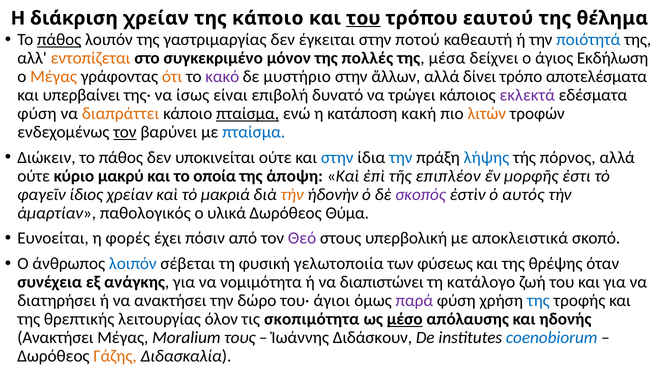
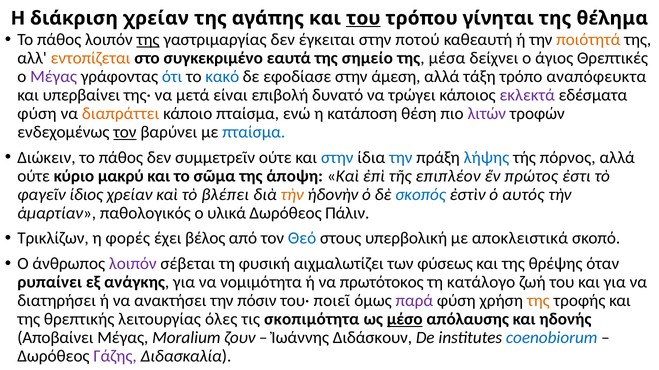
της κάποιο: κάποιο -> αγάπης
εαυτού: εαυτού -> γίνηται
πάθος at (59, 40) underline: present -> none
της at (148, 40) underline: none -> present
ποιότητά colour: blue -> orange
μόνον: μόνον -> εαυτά
πολλές: πολλές -> σημείο
Εκδήλωση: Εκδήλωση -> Θρεπτικές
Μέγας at (54, 77) colour: orange -> purple
ότι colour: orange -> blue
κακό colour: purple -> blue
μυστήριο: μυστήριο -> εφοδίασε
ἄλλων: ἄλλων -> άμεση
δίνει: δίνει -> τάξη
αποτελέσματα: αποτελέσματα -> αναπόφευκτα
ίσως: ίσως -> μετά
πταίσμα at (248, 114) underline: present -> none
κακή: κακή -> θέση
λιτών colour: orange -> purple
υποκινείται: υποκινείται -> συμμετρεῖν
οποία: οποία -> σῶμα
μορφῆς: μορφῆς -> πρώτος
μακριά: μακριά -> βλέπει
σκοπός colour: purple -> blue
Θύμα: Θύμα -> Πάλιν
Ευνοείται: Ευνοείται -> Τρικλίζων
πόσιν: πόσιν -> βέλος
Θεό colour: purple -> blue
λοιπόν at (133, 264) colour: blue -> purple
γελωτοποιία: γελωτοποιία -> αιχμαλωτίζει
συνέχεια: συνέχεια -> ρυπαίνει
διαπιστώνει: διαπιστώνει -> πρωτότοκος
δώρο: δώρο -> πόσιν
άγιοι: άγιοι -> ποιεῖ
της at (538, 301) colour: blue -> orange
όλον: όλον -> όλες
Ανακτήσει at (55, 338): Ανακτήσει -> Αποβαίνει
τους: τους -> ζουν
Γάζης colour: orange -> purple
